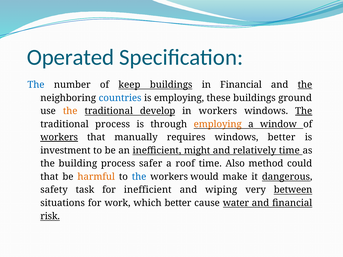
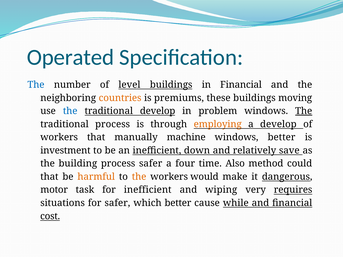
keep: keep -> level
the at (305, 85) underline: present -> none
countries colour: blue -> orange
is employing: employing -> premiums
ground: ground -> moving
the at (70, 111) colour: orange -> blue
in workers: workers -> problem
a window: window -> develop
workers at (59, 137) underline: present -> none
requires: requires -> machine
might: might -> down
relatively time: time -> save
roof: roof -> four
the at (139, 177) colour: blue -> orange
safety: safety -> motor
between: between -> requires
for work: work -> safer
water: water -> while
risk: risk -> cost
